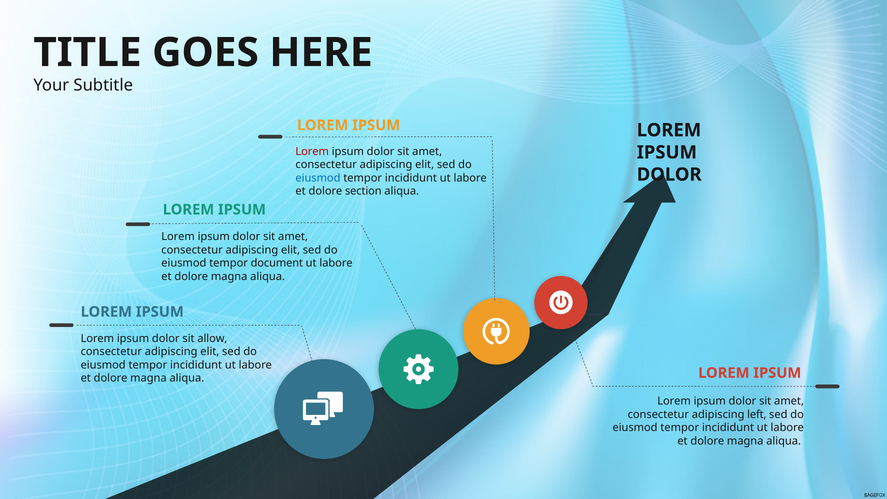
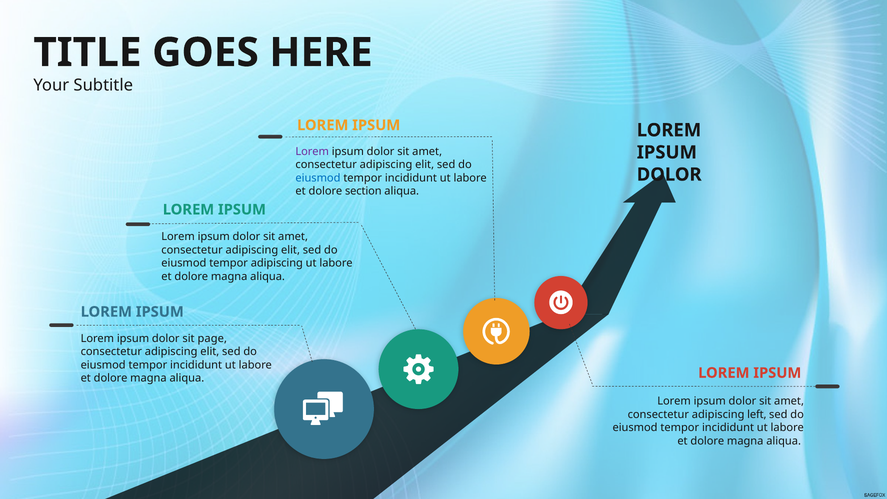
Lorem at (312, 151) colour: red -> purple
tempor document: document -> adipiscing
allow: allow -> page
